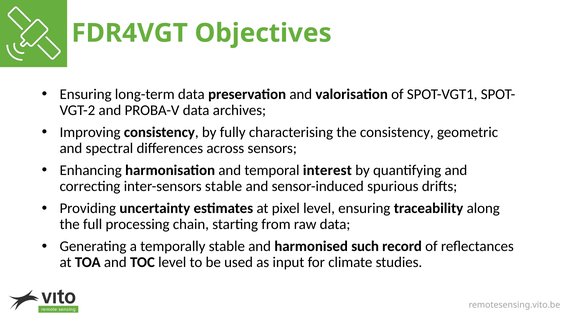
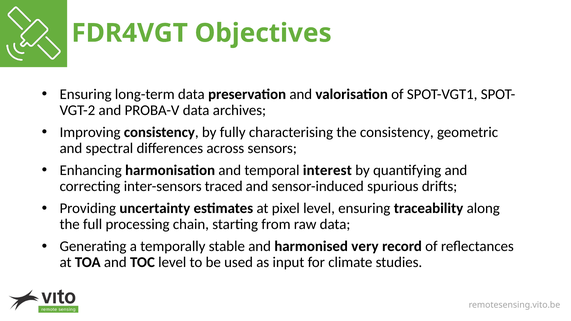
inter-sensors stable: stable -> traced
such: such -> very
